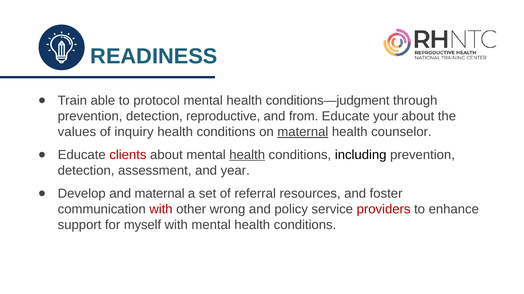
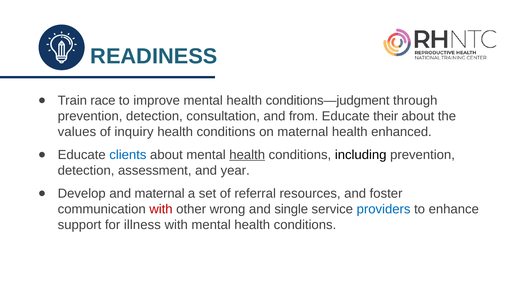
able: able -> race
protocol: protocol -> improve
reproductive: reproductive -> consultation
your: your -> their
maternal at (303, 132) underline: present -> none
counselor: counselor -> enhanced
clients colour: red -> blue
policy: policy -> single
providers colour: red -> blue
myself: myself -> illness
